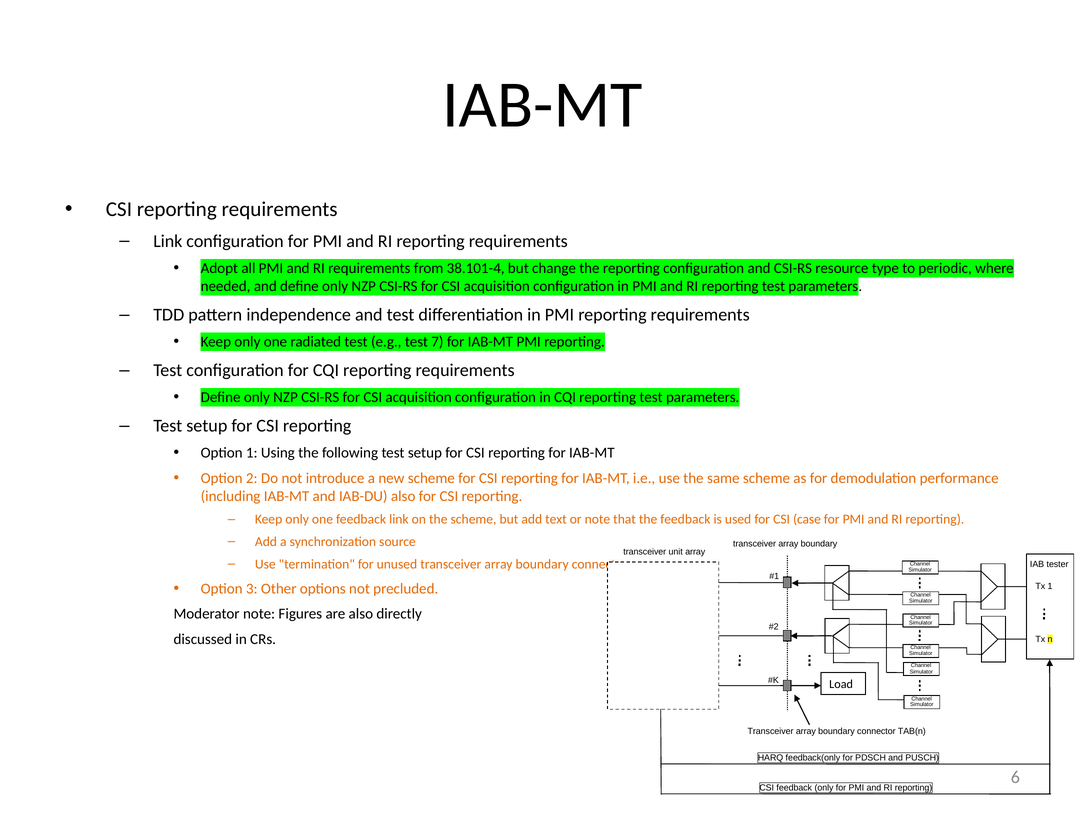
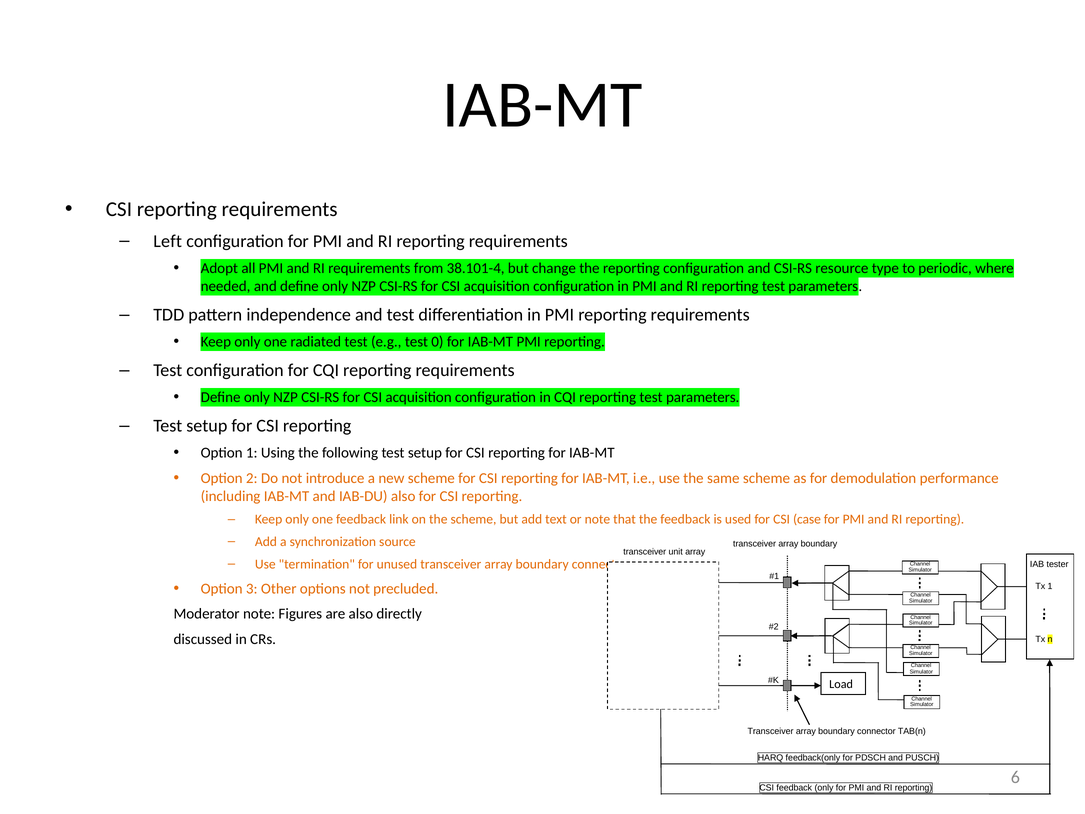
Link at (168, 241): Link -> Left
7: 7 -> 0
